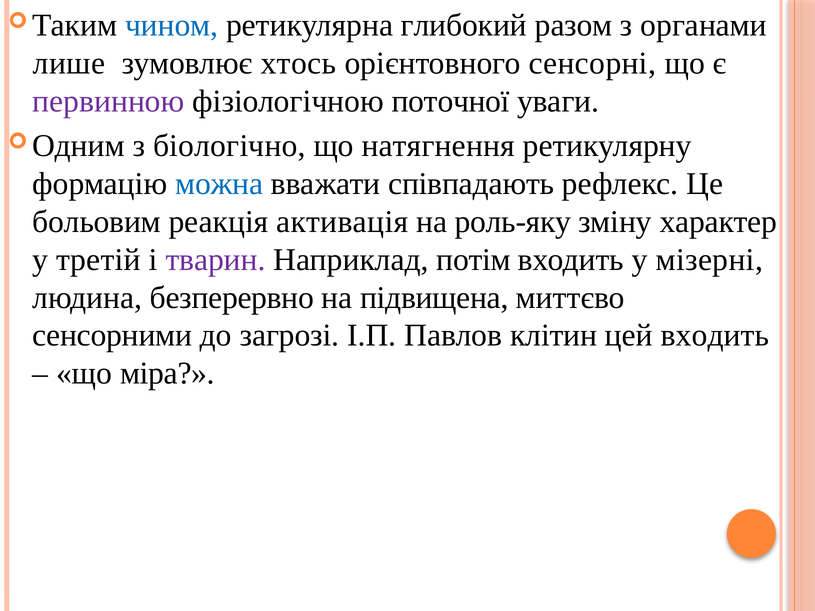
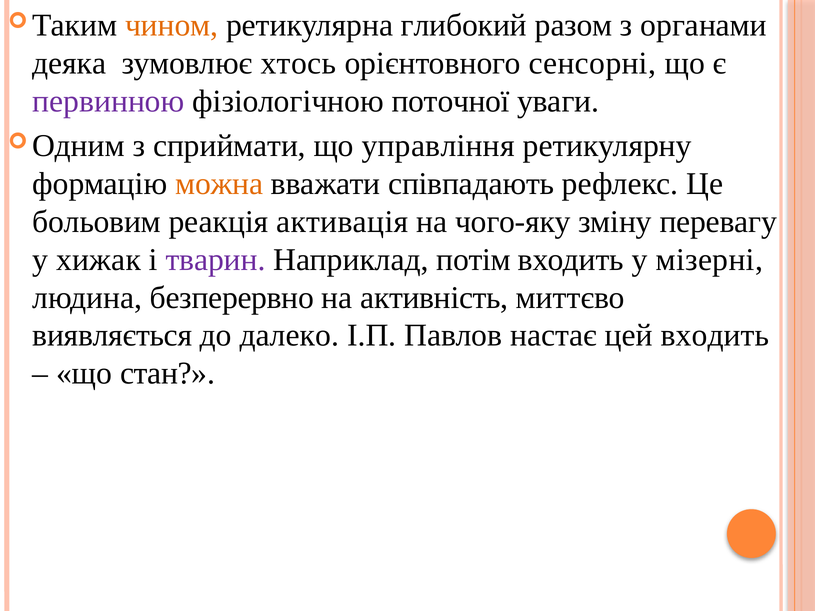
чином colour: blue -> orange
лише: лише -> деяка
біологічно: біологічно -> сприймати
натягнення: натягнення -> управління
можна colour: blue -> orange
роль-яку: роль-яку -> чого-яку
характер: характер -> перевагу
третій: третій -> хижак
підвищена: підвищена -> активність
сенсорними: сенсорними -> виявляється
загрозі: загрозі -> далеко
клітин: клітин -> настає
міра: міра -> стан
